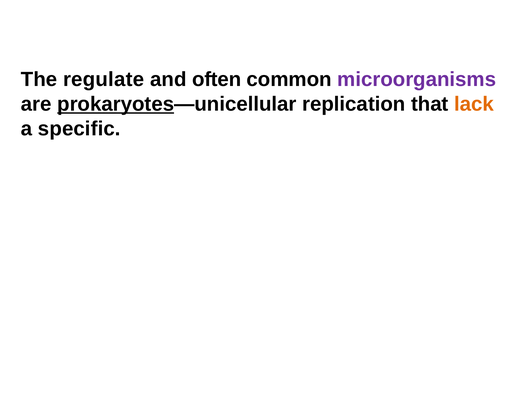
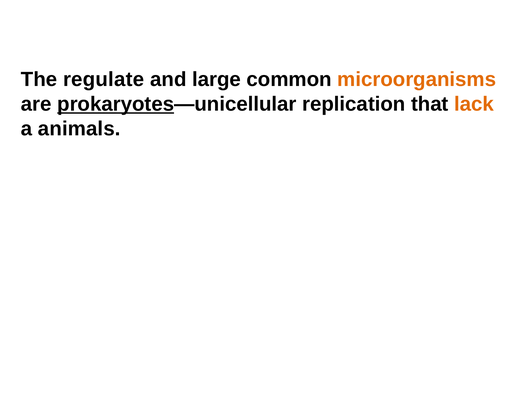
often: often -> large
microorganisms colour: purple -> orange
specific: specific -> animals
